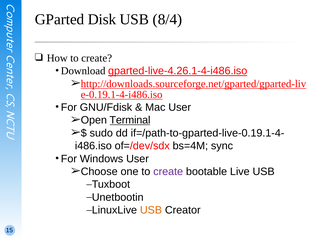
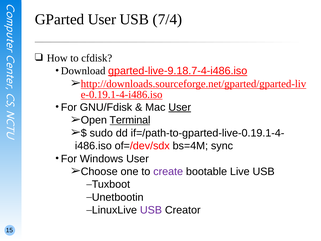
GParted Disk: Disk -> User
8/4: 8/4 -> 7/4
How to create: create -> cfdisk
gparted-live-4.26.1-4-i486.iso: gparted-live-4.26.1-4-i486.iso -> gparted-live-9.18.7-4-i486.iso
User at (180, 107) underline: none -> present
USB at (151, 210) colour: orange -> purple
